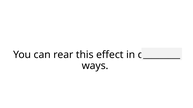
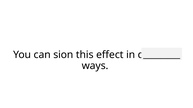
rear: rear -> sion
